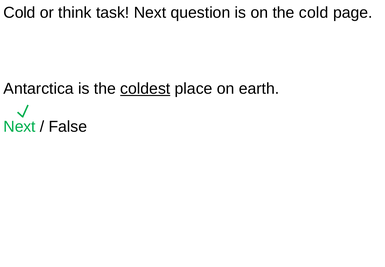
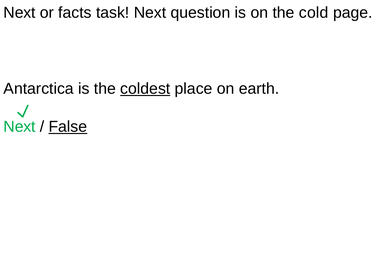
Cold at (20, 13): Cold -> Next
think: think -> facts
False underline: none -> present
